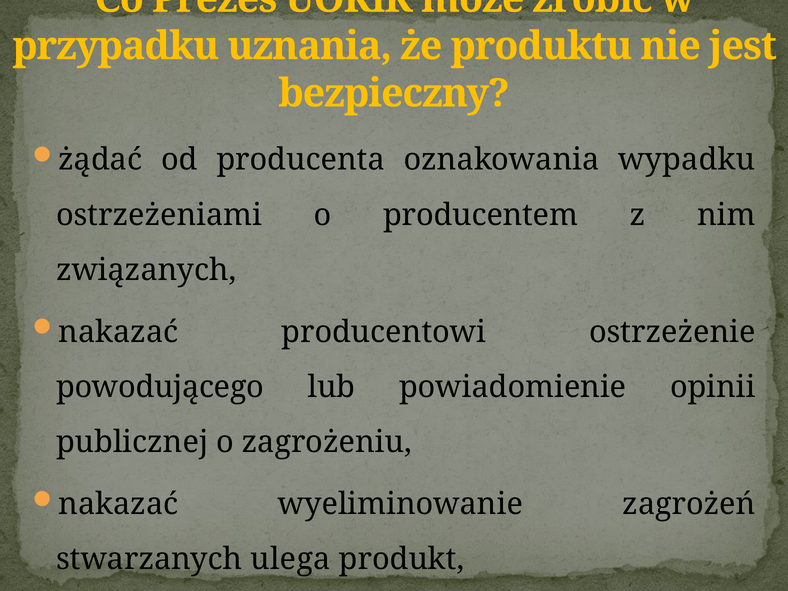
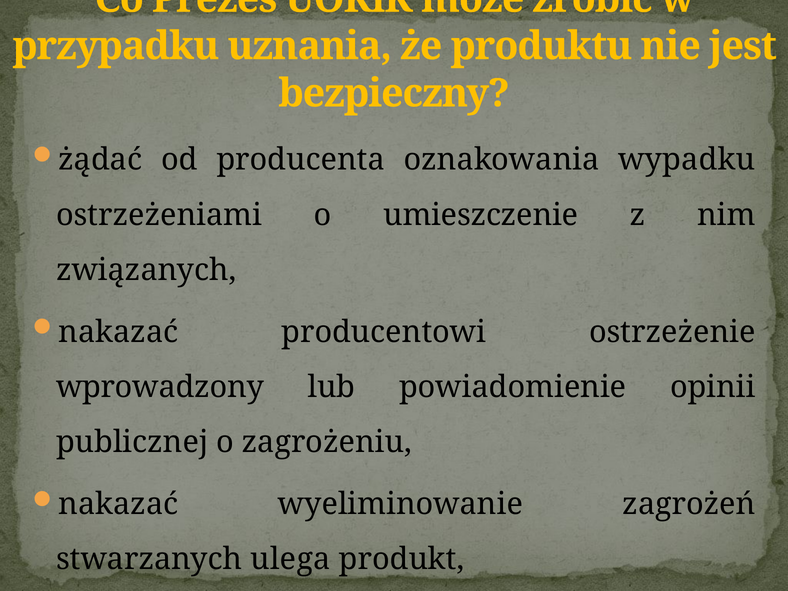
producentem: producentem -> umieszczenie
powodującego: powodującego -> wprowadzony
